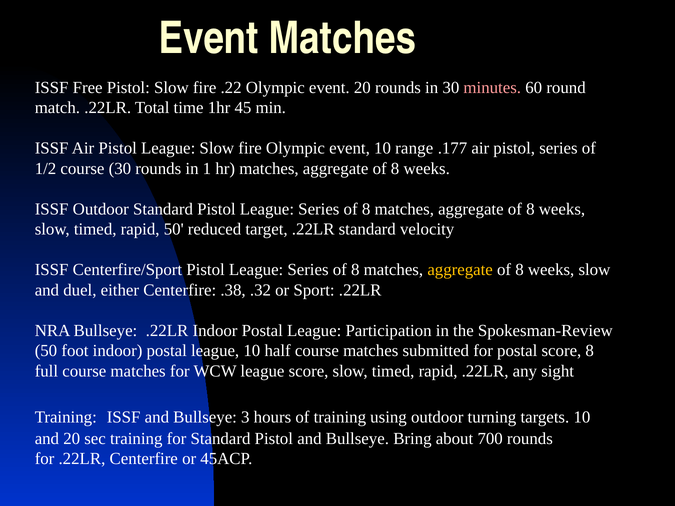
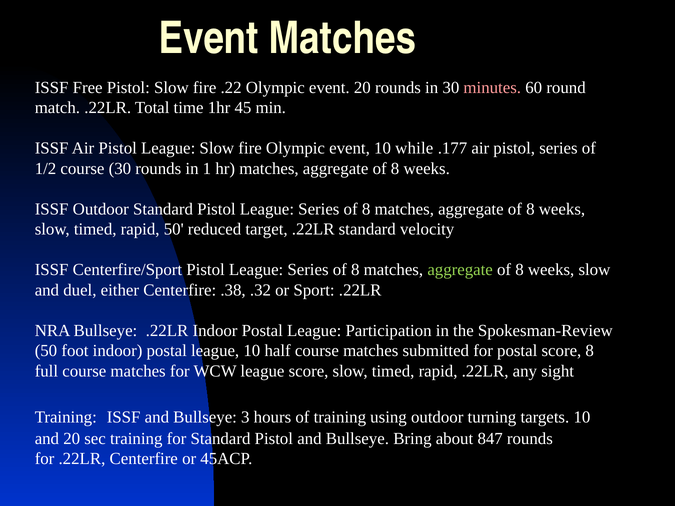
range: range -> while
aggregate at (460, 270) colour: yellow -> light green
700: 700 -> 847
